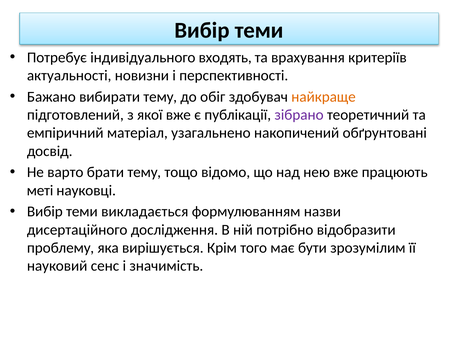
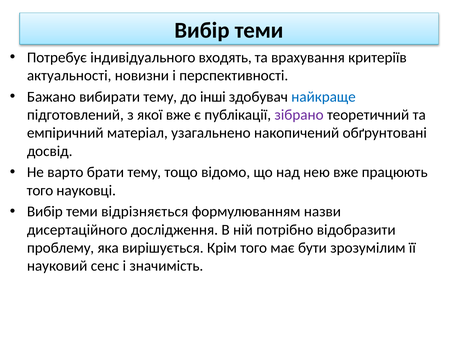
обіг: обіг -> інші
найкраще colour: orange -> blue
меті at (40, 191): меті -> того
викладається: викладається -> відрізняється
